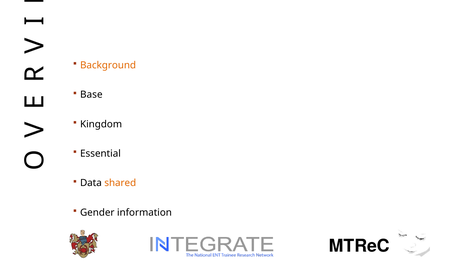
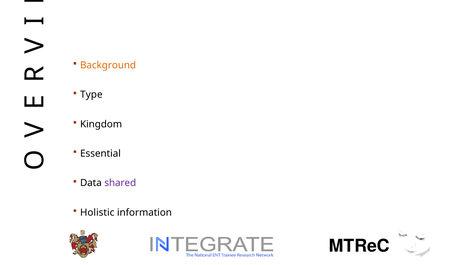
Base: Base -> Type
shared colour: orange -> purple
Gender: Gender -> Holistic
